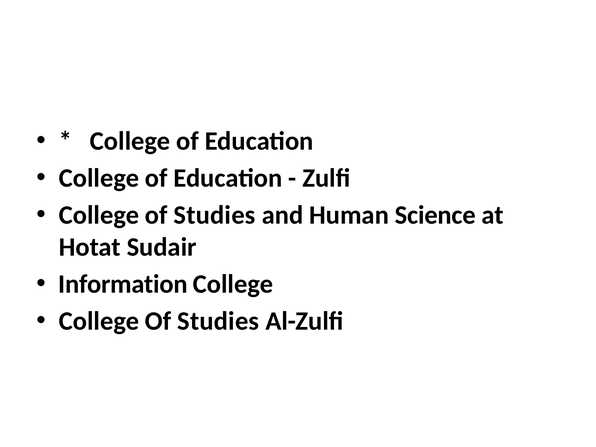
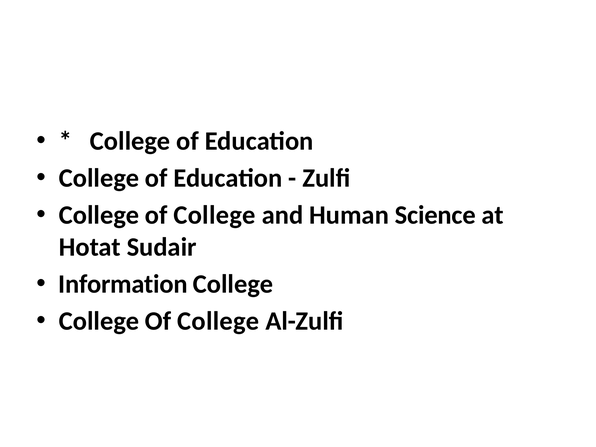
Studies at (215, 215): Studies -> College
Studies at (218, 321): Studies -> College
